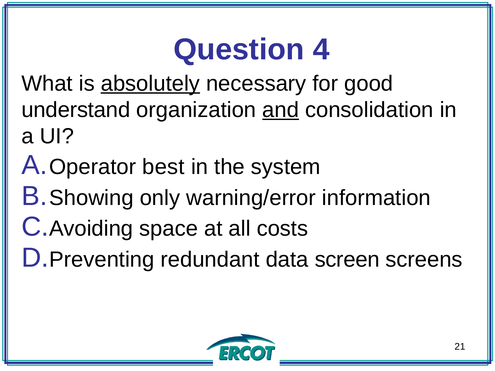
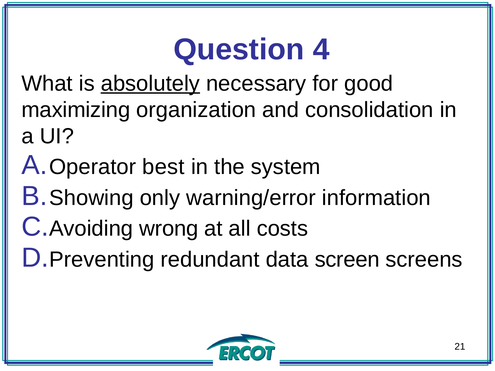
understand: understand -> maximizing
and underline: present -> none
space: space -> wrong
